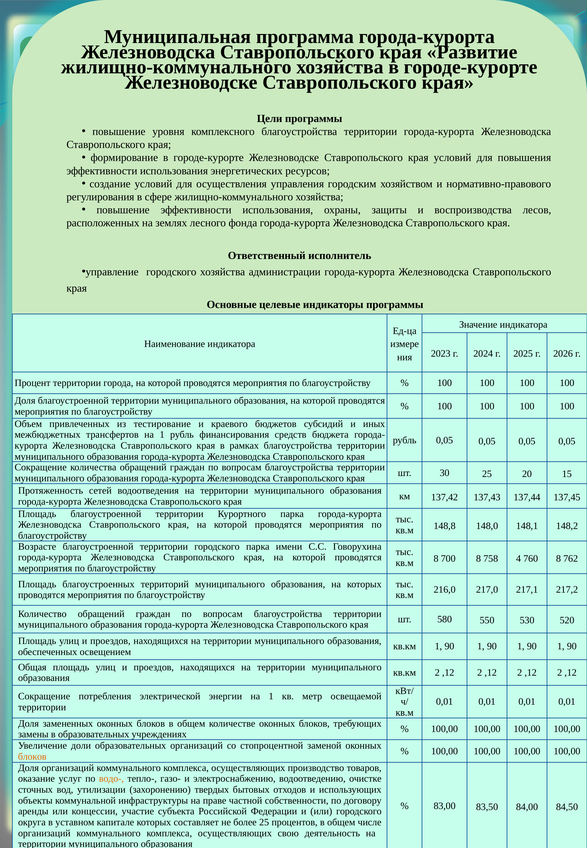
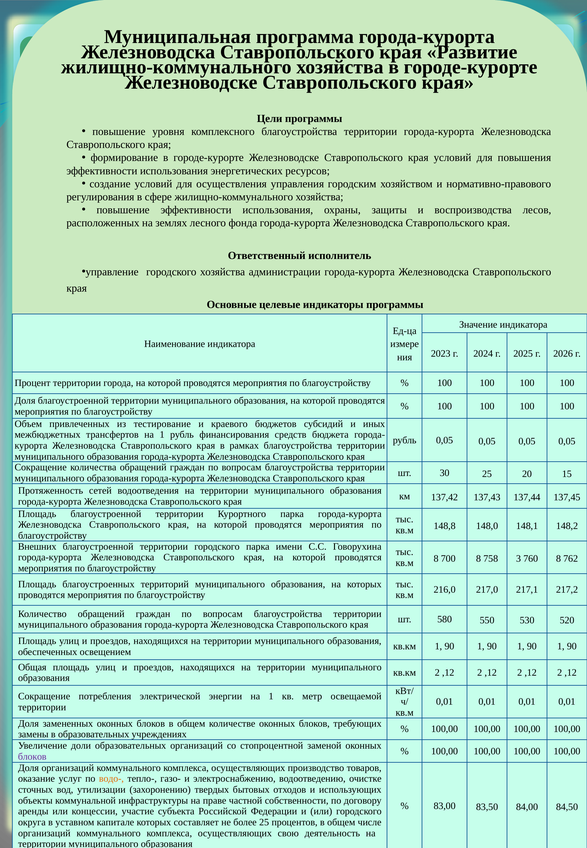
Возрасте: Возрасте -> Внешних
4: 4 -> 3
блоков at (32, 757) colour: orange -> purple
